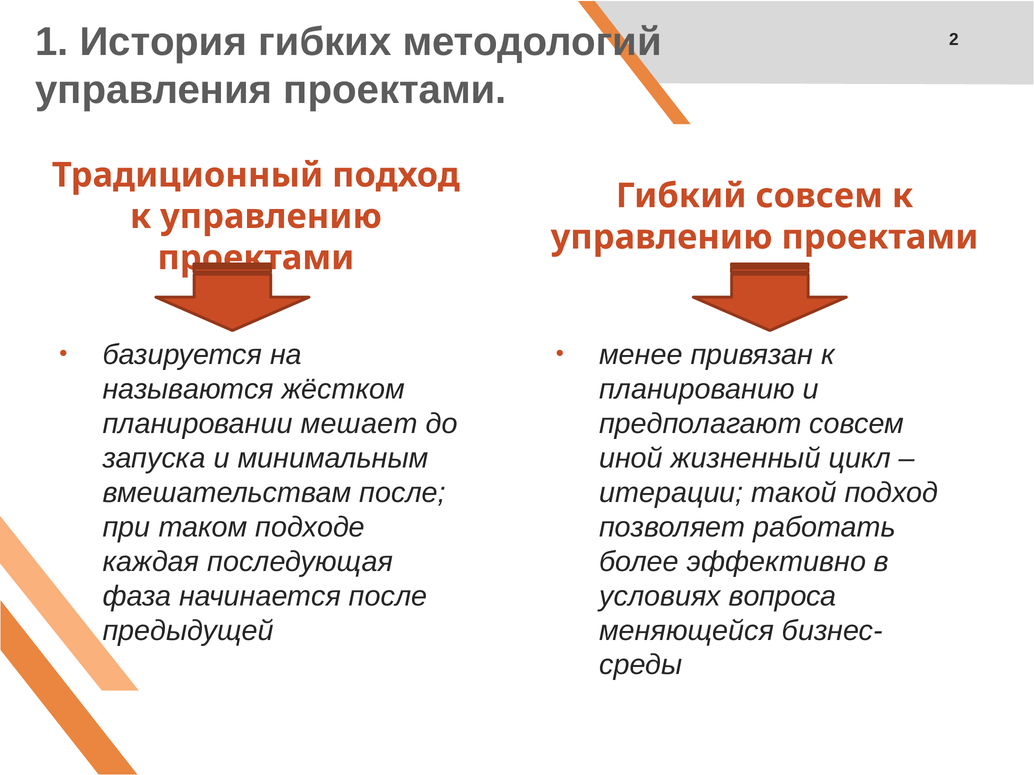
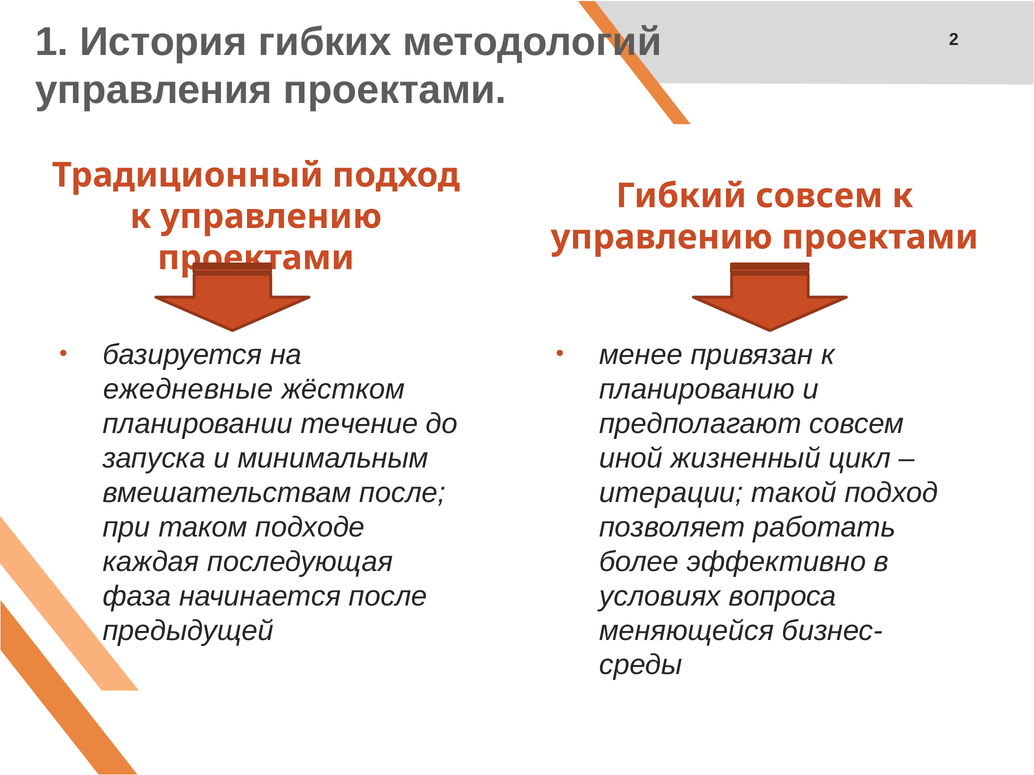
называются: называются -> ежедневные
мешает: мешает -> течение
